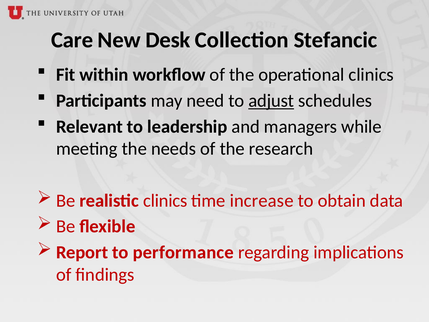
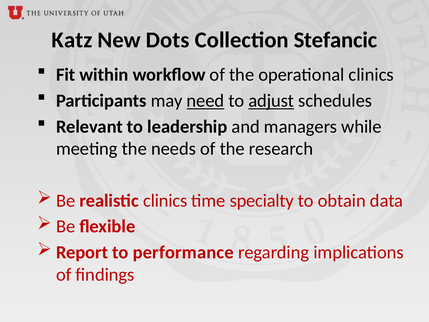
Care: Care -> Katz
Desk: Desk -> Dots
need underline: none -> present
increase: increase -> specialty
